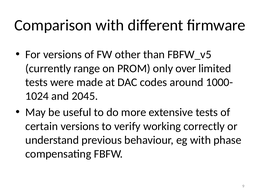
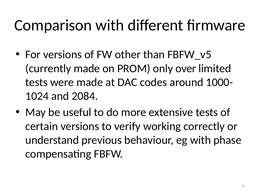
currently range: range -> made
2045: 2045 -> 2084
